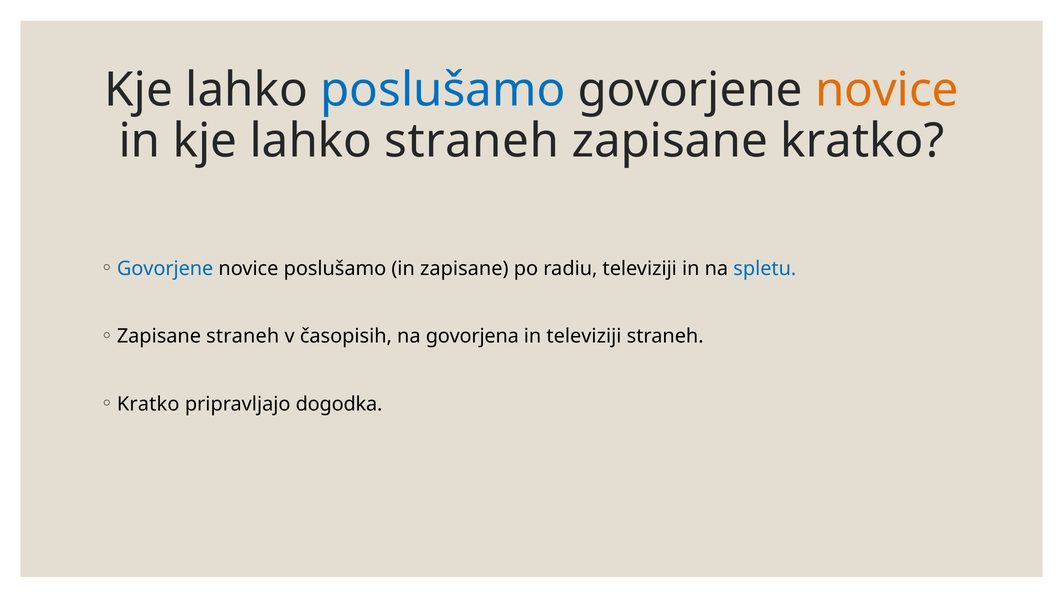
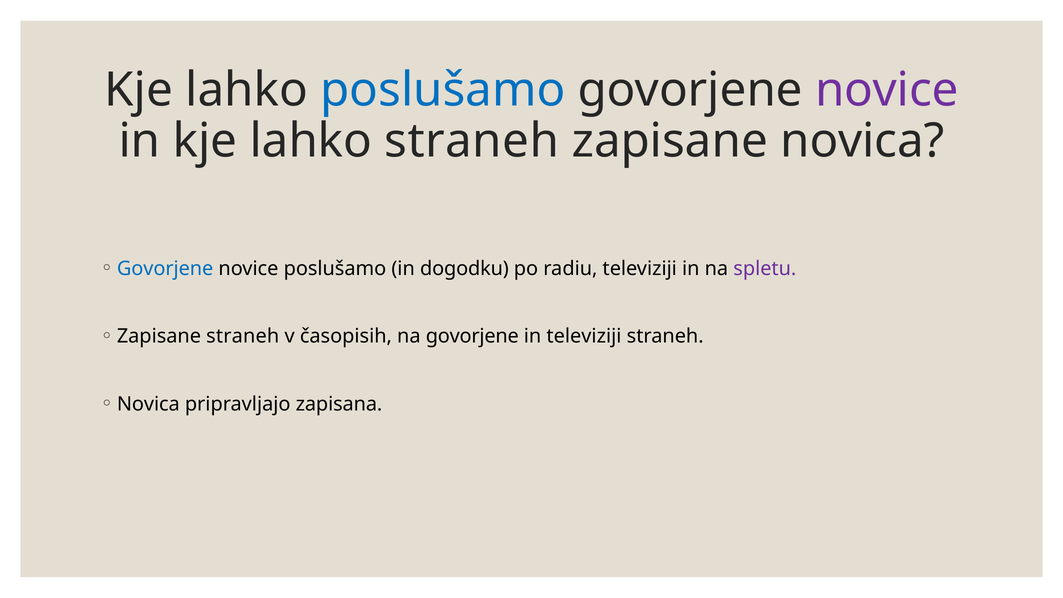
novice at (887, 90) colour: orange -> purple
zapisane kratko: kratko -> novica
in zapisane: zapisane -> dogodku
spletu colour: blue -> purple
na govorjena: govorjena -> govorjene
Kratko at (148, 404): Kratko -> Novica
dogodka: dogodka -> zapisana
